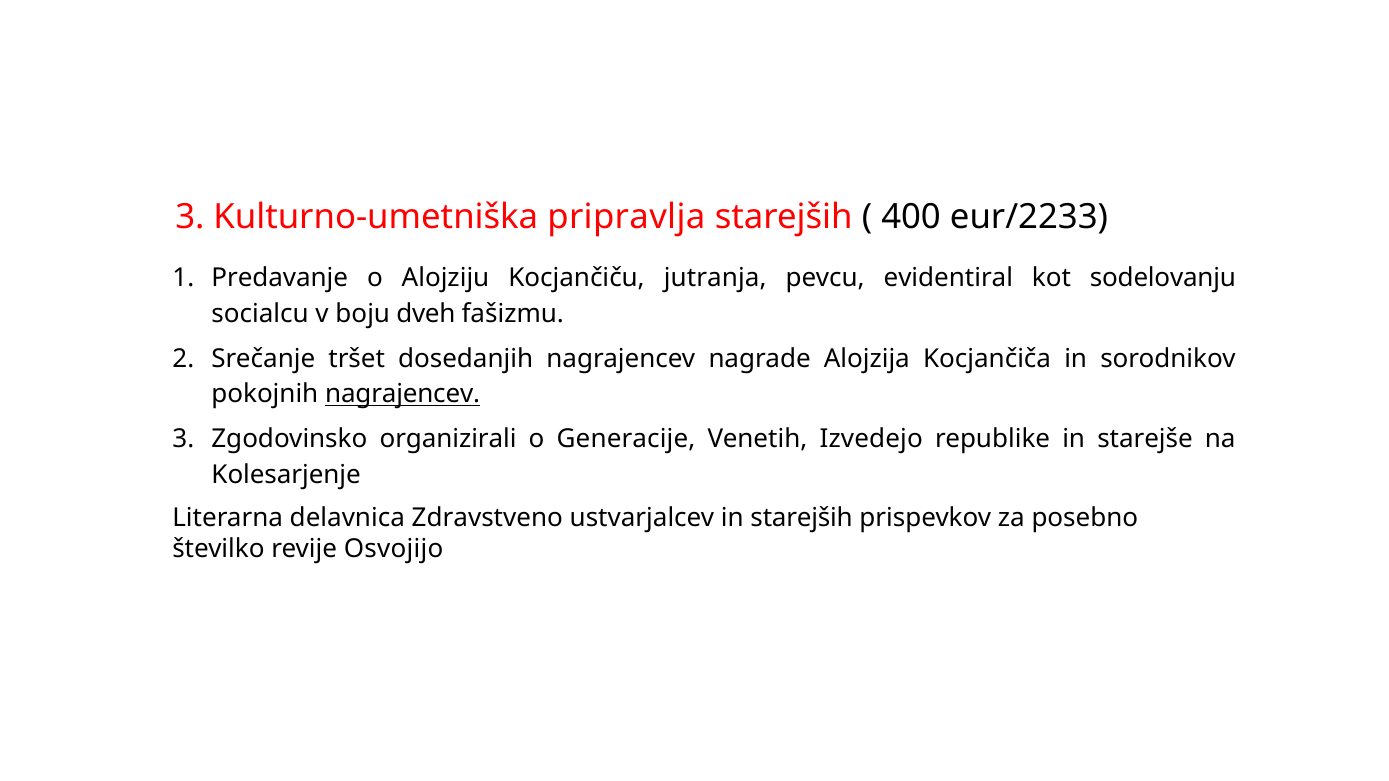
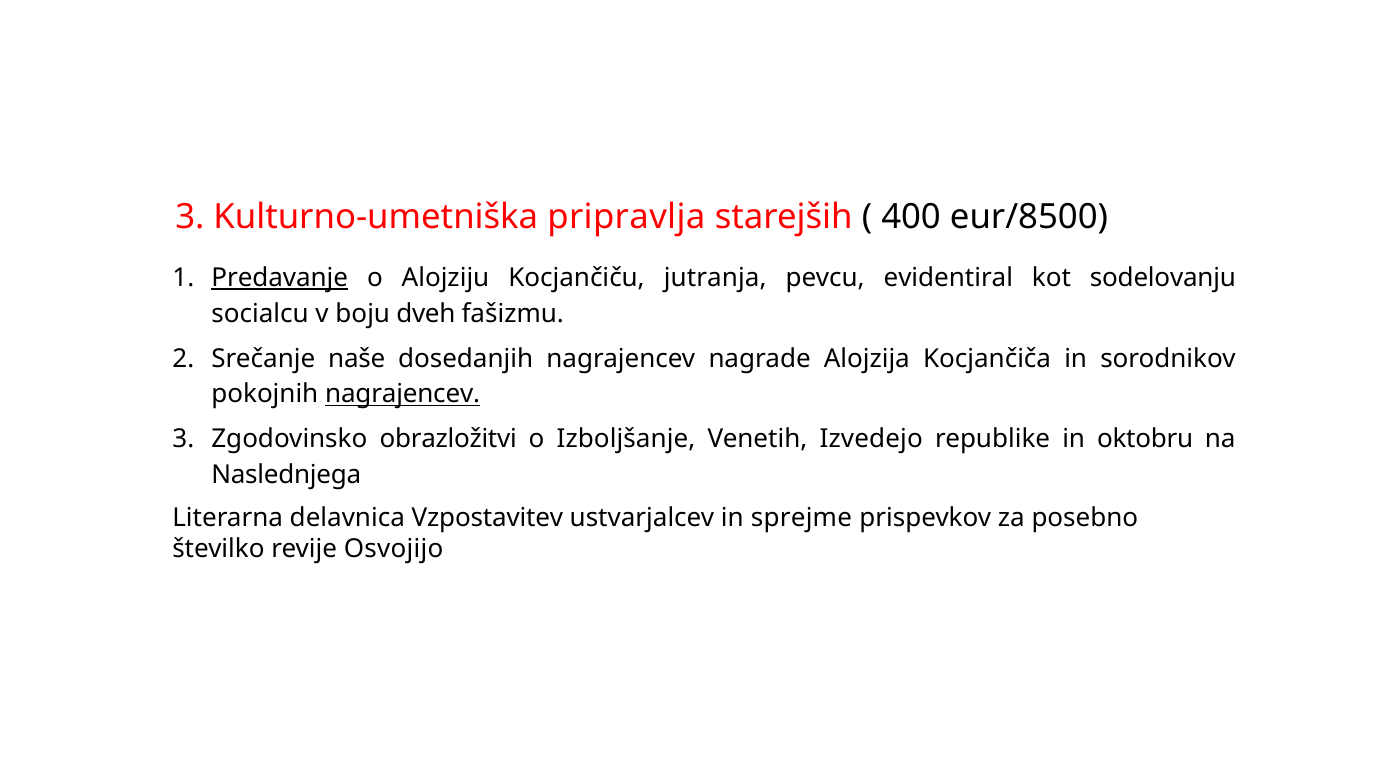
eur/2233: eur/2233 -> eur/8500
Predavanje underline: none -> present
tršet: tršet -> naše
organizirali: organizirali -> obrazložitvi
Generacije: Generacije -> Izboljšanje
starejše: starejše -> oktobru
Kolesarjenje: Kolesarjenje -> Naslednjega
Zdravstveno: Zdravstveno -> Vzpostavitev
in starejših: starejših -> sprejme
